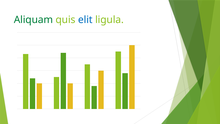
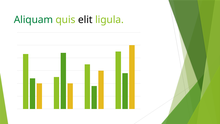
elit colour: blue -> black
